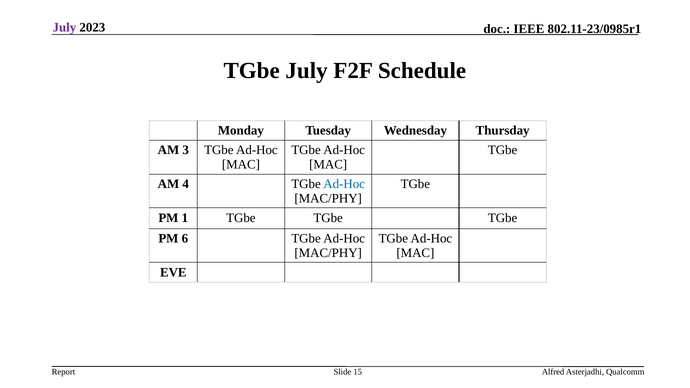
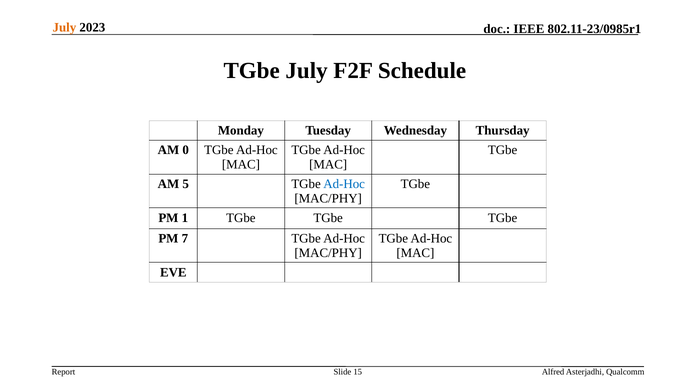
July at (64, 27) colour: purple -> orange
3: 3 -> 0
4: 4 -> 5
6: 6 -> 7
